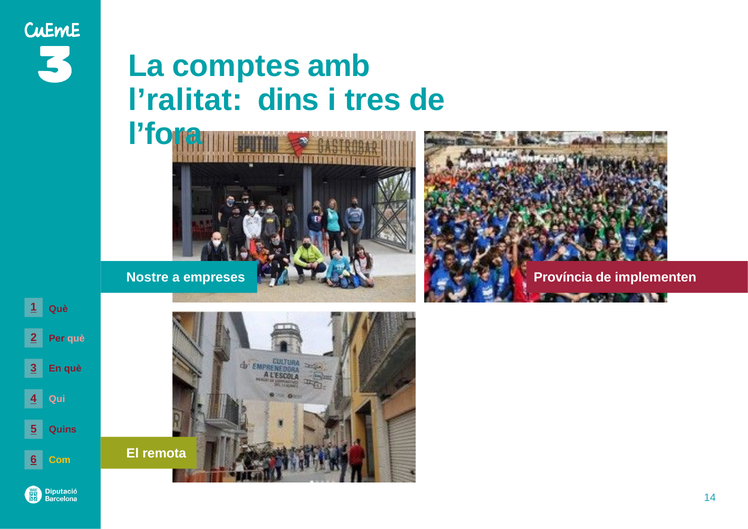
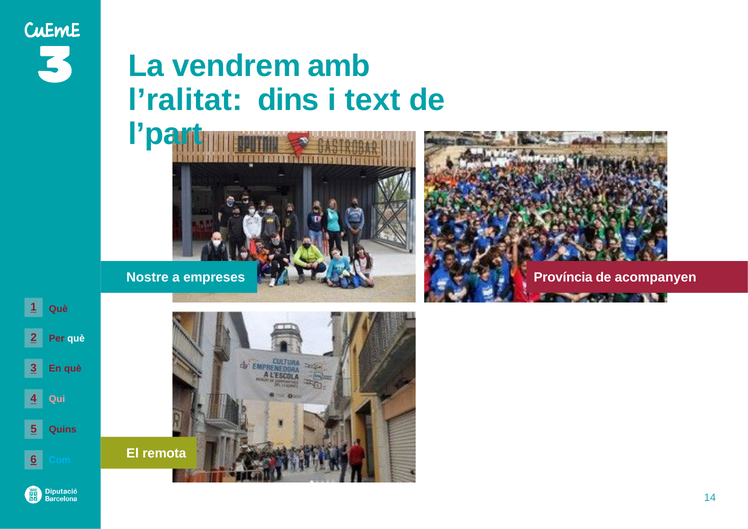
comptes: comptes -> vendrem
tres: tres -> text
l’fora: l’fora -> l’part
implementen: implementen -> acompanyen
què at (76, 339) colour: pink -> white
Com colour: yellow -> light blue
